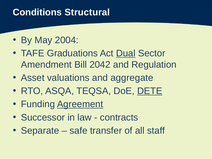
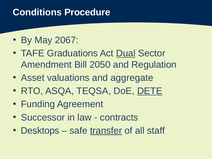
Structural: Structural -> Procedure
2004: 2004 -> 2067
2042: 2042 -> 2050
Agreement underline: present -> none
Separate: Separate -> Desktops
transfer underline: none -> present
